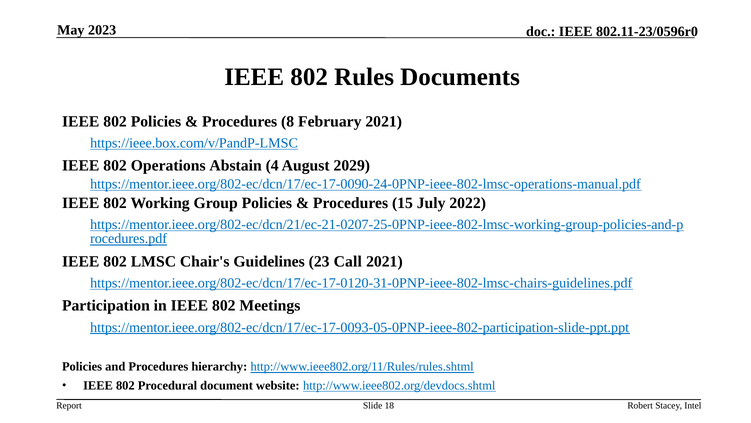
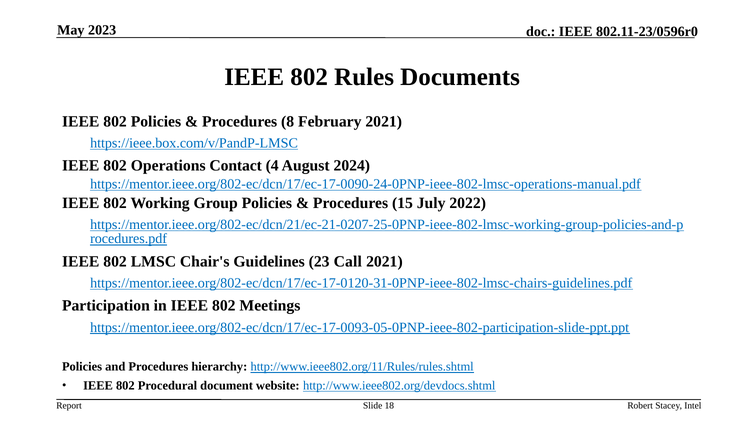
Abstain: Abstain -> Contact
2029: 2029 -> 2024
